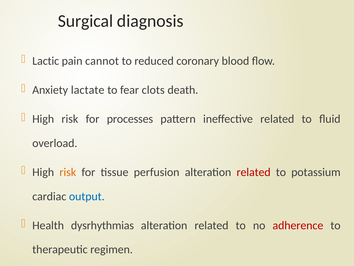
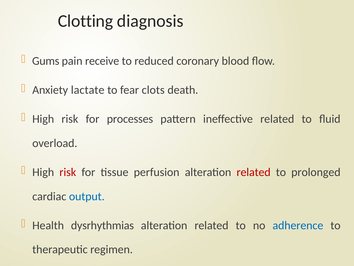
Surgical: Surgical -> Clotting
Lactic: Lactic -> Gums
cannot: cannot -> receive
risk at (68, 172) colour: orange -> red
potassium: potassium -> prolonged
adherence colour: red -> blue
